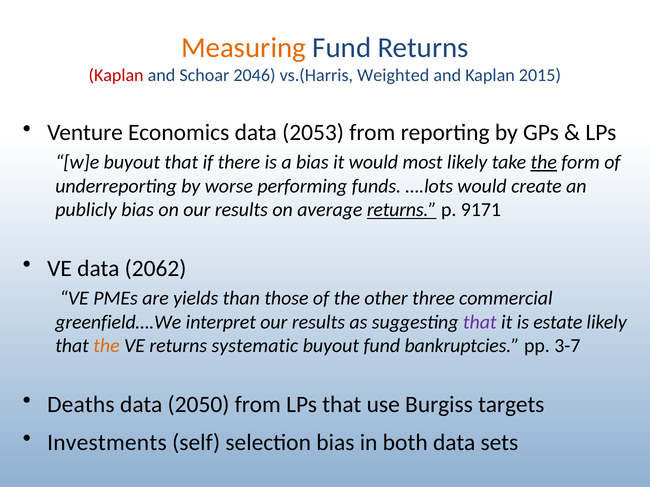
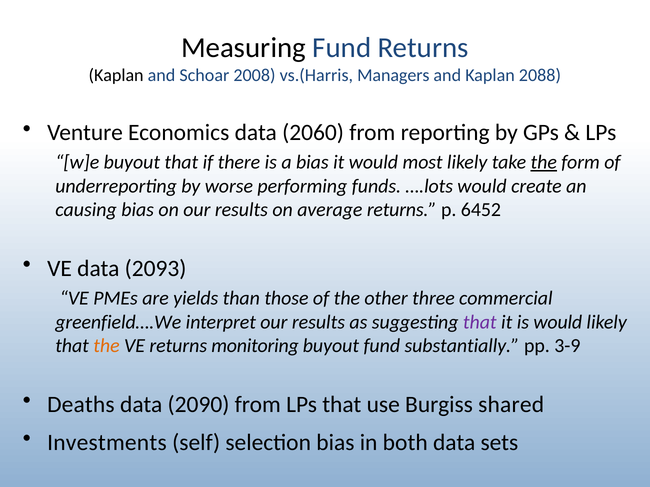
Measuring colour: orange -> black
Kaplan at (116, 75) colour: red -> black
2046: 2046 -> 2008
Weighted: Weighted -> Managers
2015: 2015 -> 2088
2053: 2053 -> 2060
publicly: publicly -> causing
returns at (402, 210) underline: present -> none
9171: 9171 -> 6452
2062: 2062 -> 2093
is estate: estate -> would
systematic: systematic -> monitoring
bankruptcies: bankruptcies -> substantially
3-7: 3-7 -> 3-9
2050: 2050 -> 2090
targets: targets -> shared
